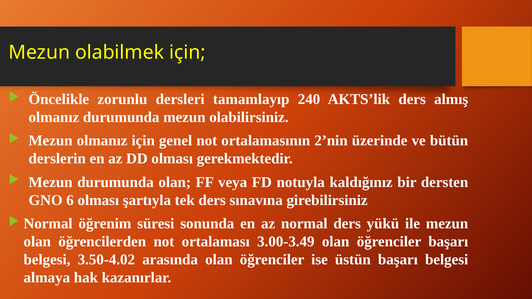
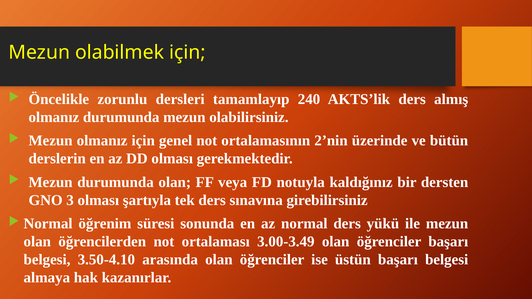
6: 6 -> 3
3.50-4.02: 3.50-4.02 -> 3.50-4.10
